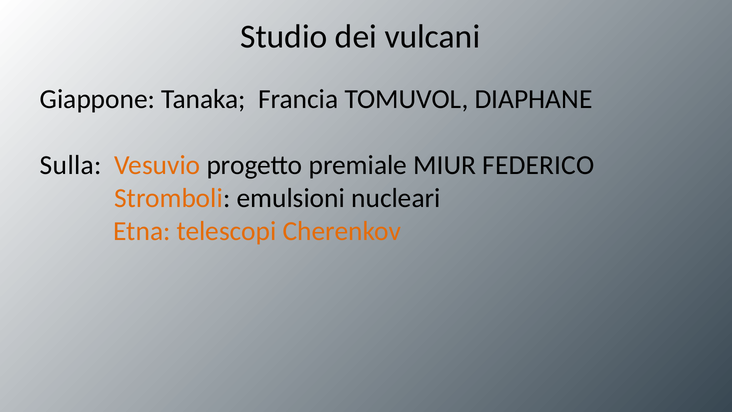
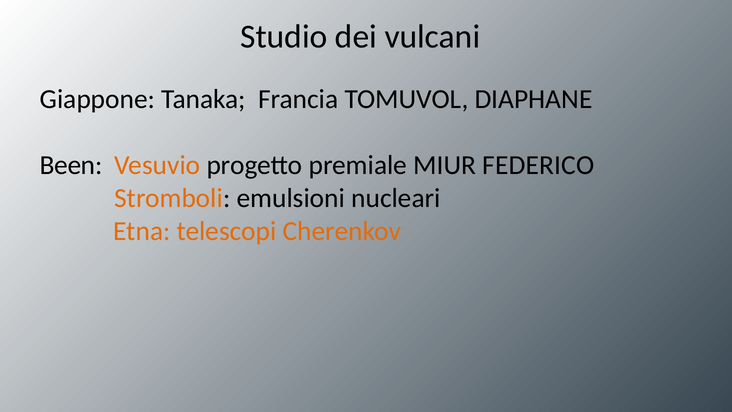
Sulla: Sulla -> Been
